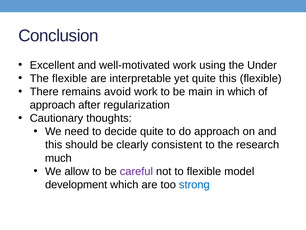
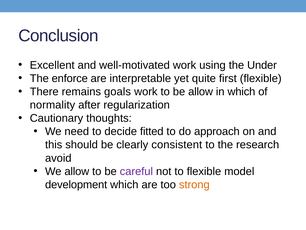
The flexible: flexible -> enforce
quite this: this -> first
avoid: avoid -> goals
be main: main -> allow
approach at (53, 105): approach -> normality
decide quite: quite -> fitted
much: much -> avoid
strong colour: blue -> orange
